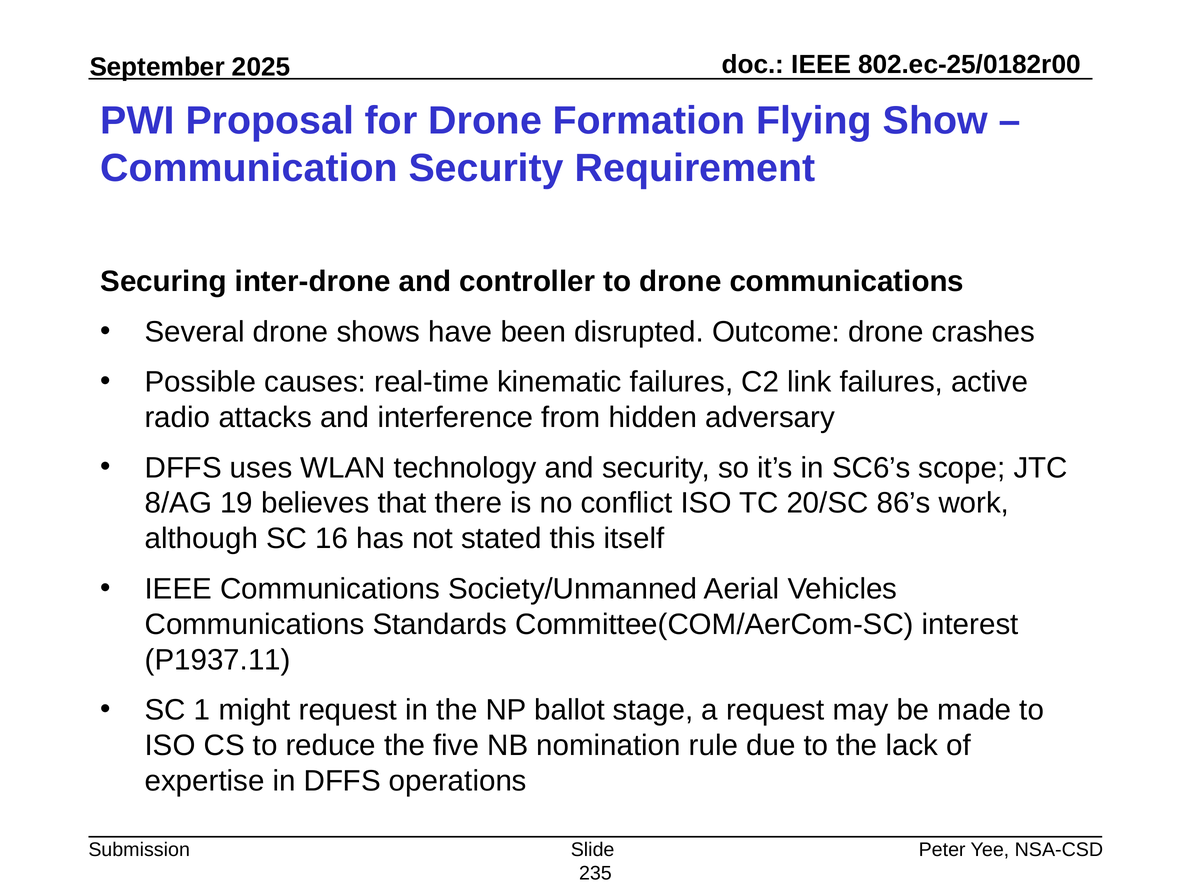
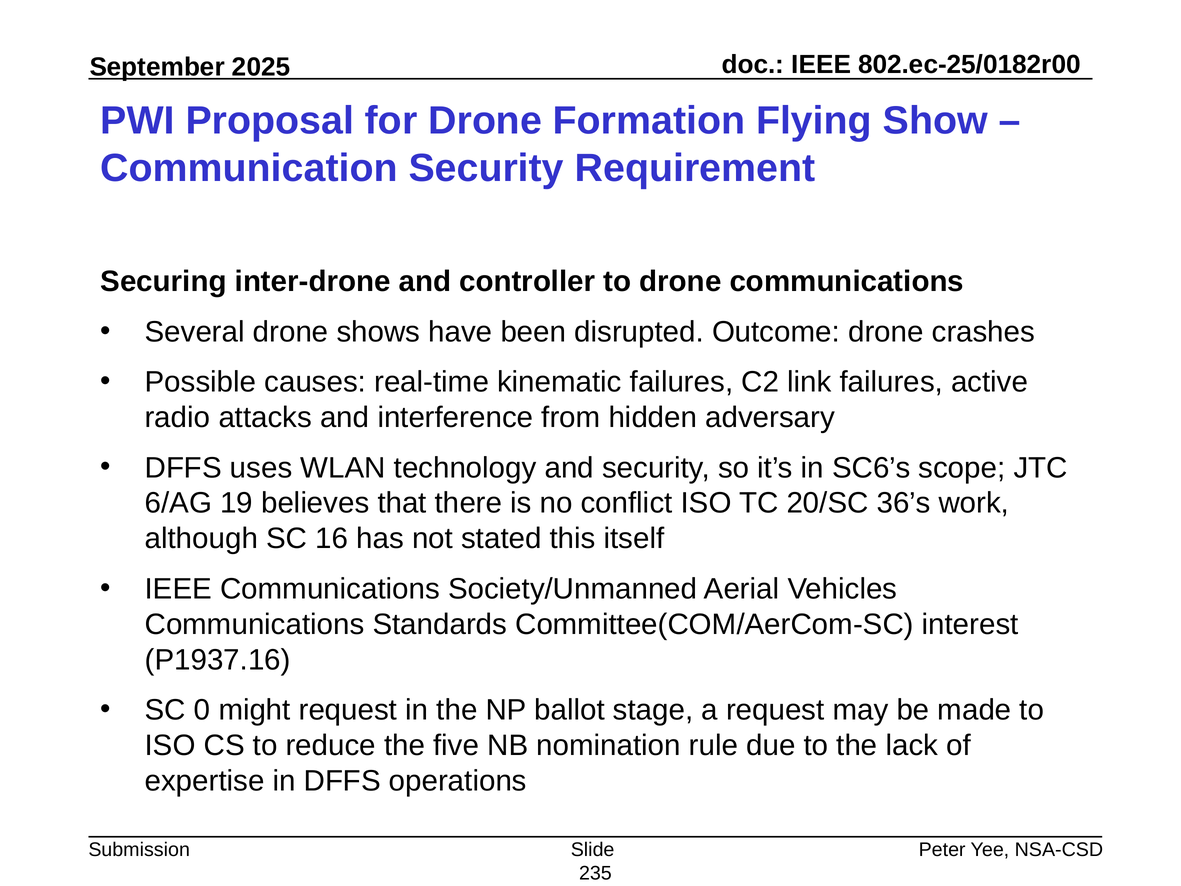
8/AG: 8/AG -> 6/AG
86’s: 86’s -> 36’s
P1937.11: P1937.11 -> P1937.16
1: 1 -> 0
